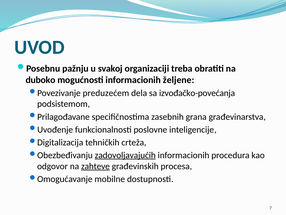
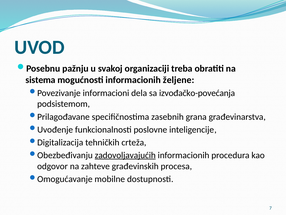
duboko: duboko -> sistema
preduzećem: preduzećem -> informacioni
zahteve underline: present -> none
